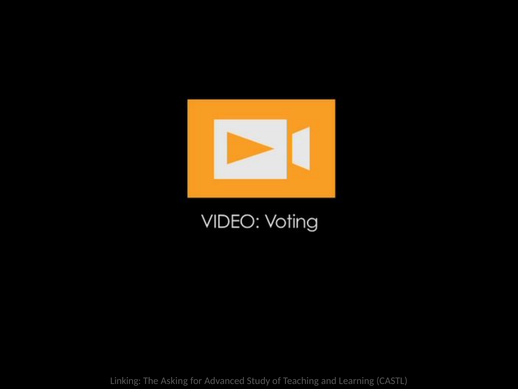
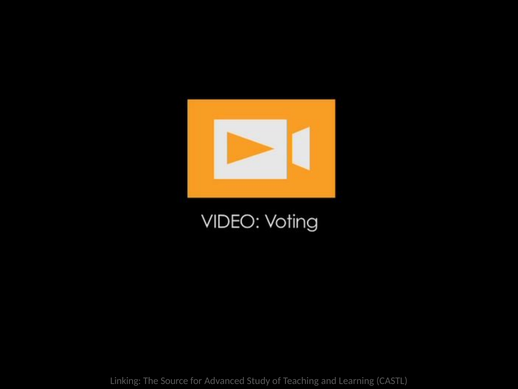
Asking: Asking -> Source
